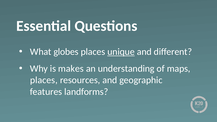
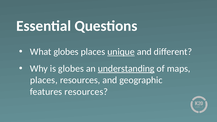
is makes: makes -> globes
understanding underline: none -> present
features landforms: landforms -> resources
